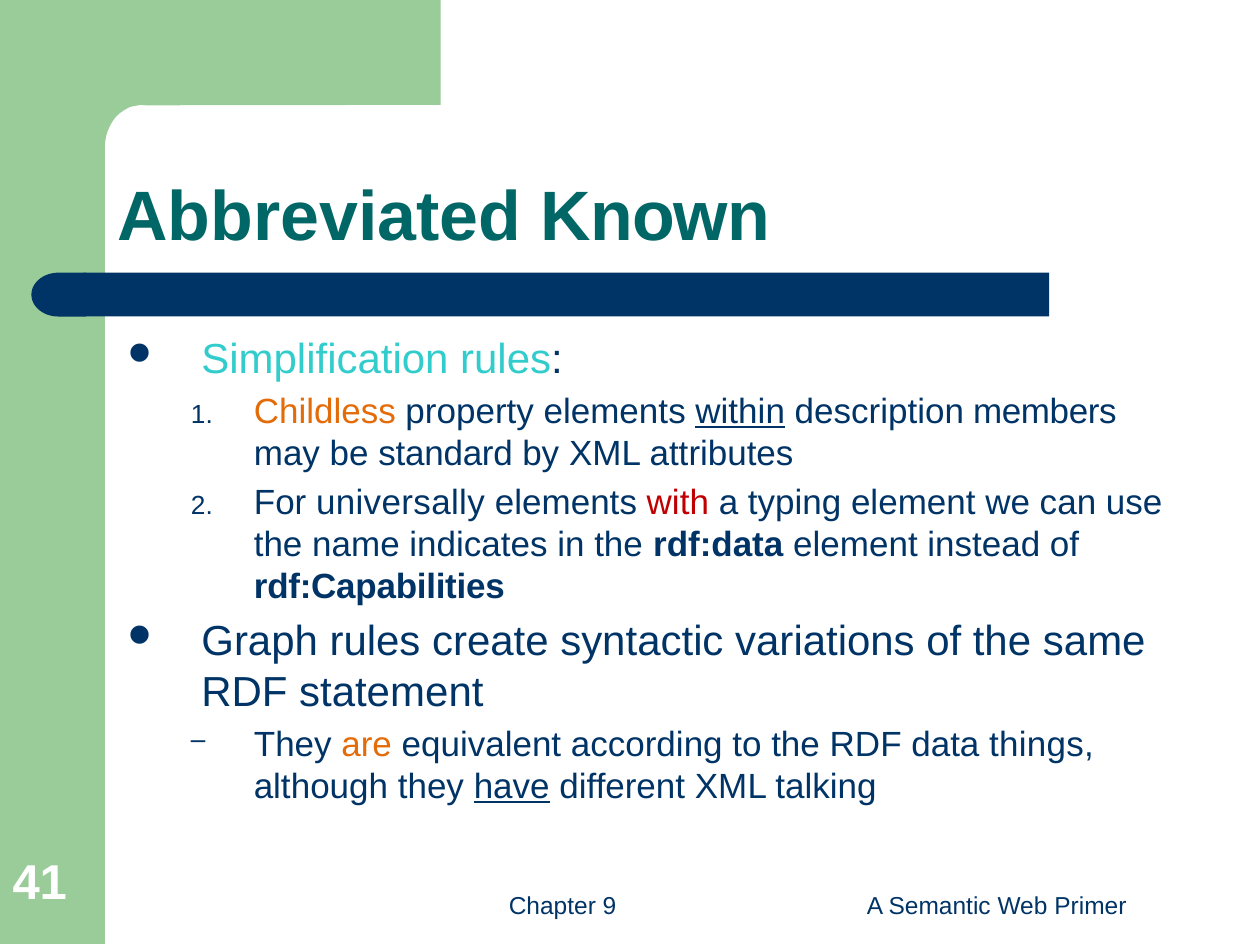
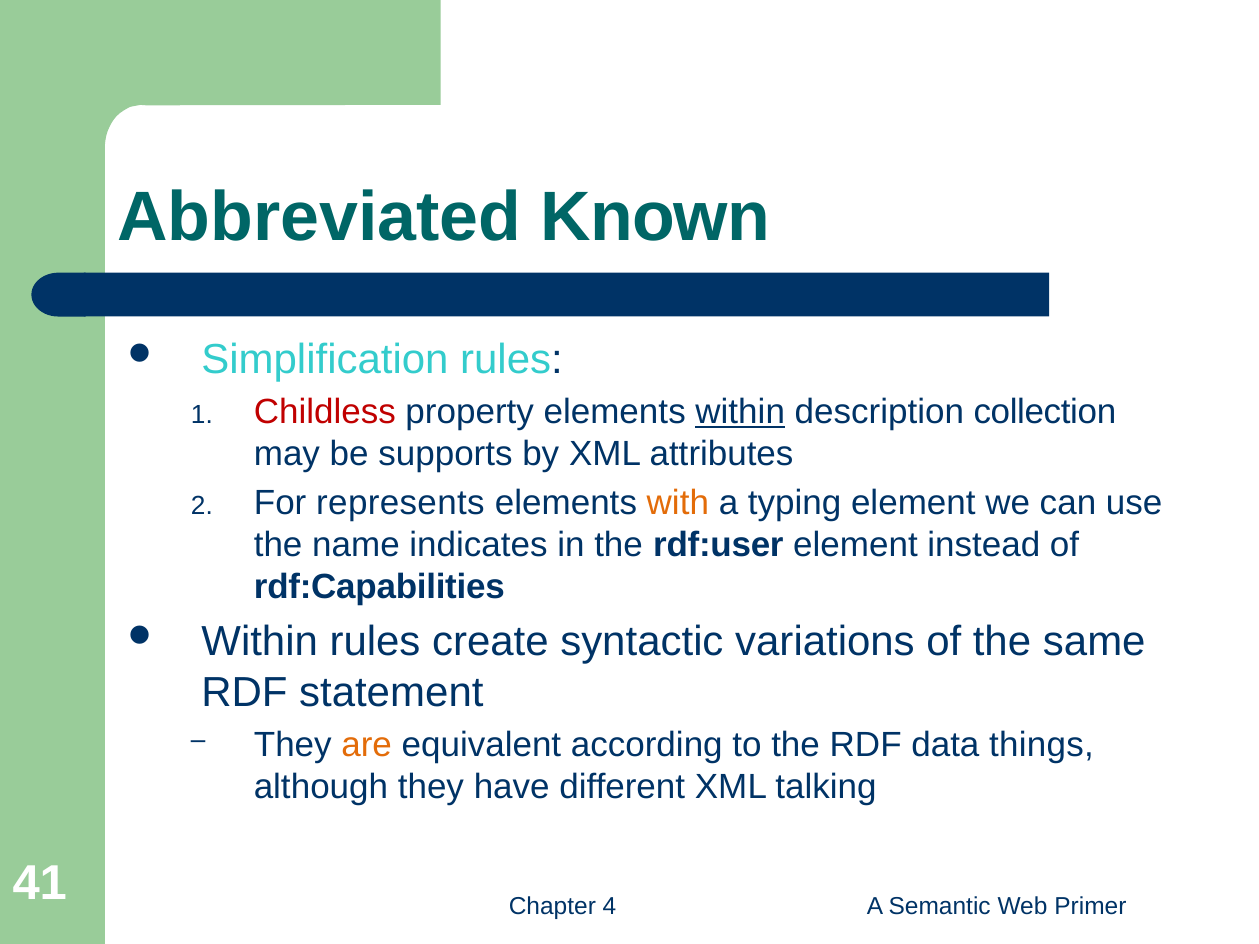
Childless colour: orange -> red
members: members -> collection
standard: standard -> supports
universally: universally -> represents
with colour: red -> orange
rdf:data: rdf:data -> rdf:user
Graph at (260, 642): Graph -> Within
have underline: present -> none
9: 9 -> 4
